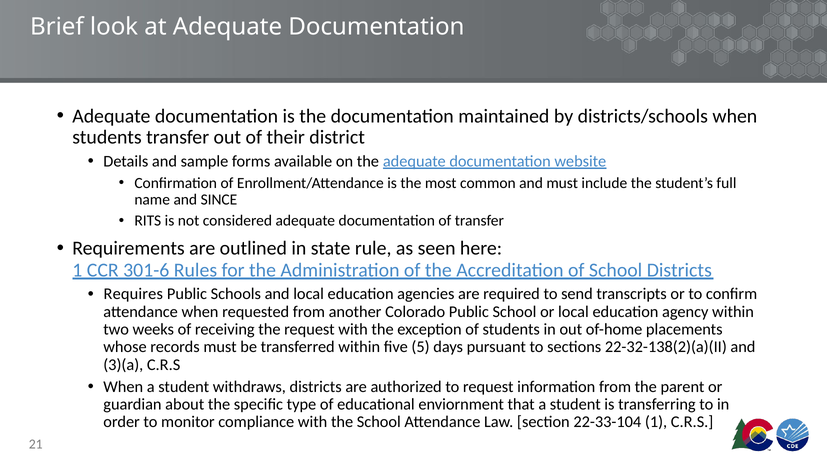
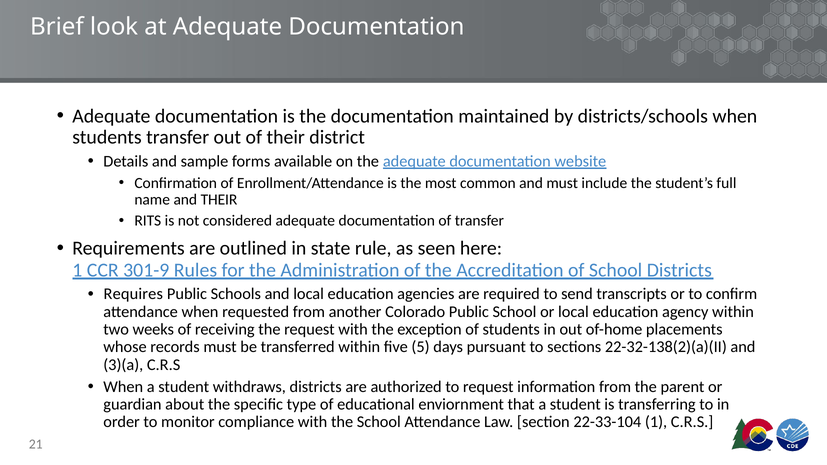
and SINCE: SINCE -> THEIR
301-6: 301-6 -> 301-9
